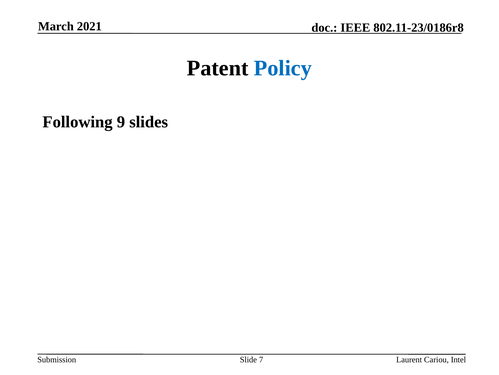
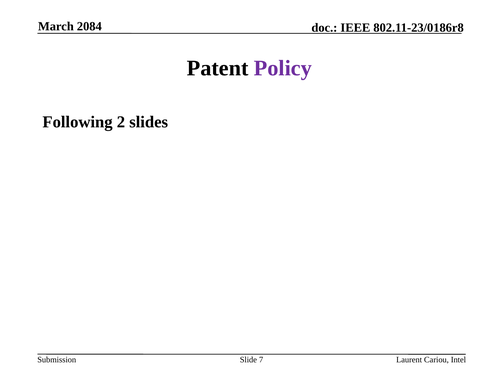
2021: 2021 -> 2084
Policy colour: blue -> purple
9: 9 -> 2
